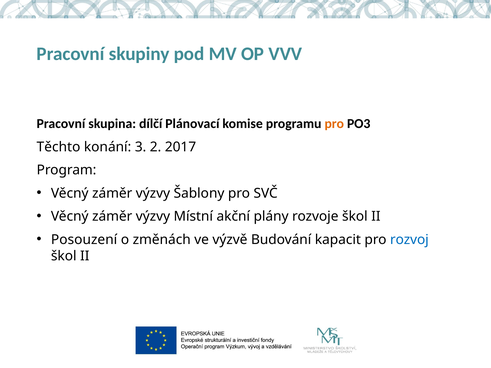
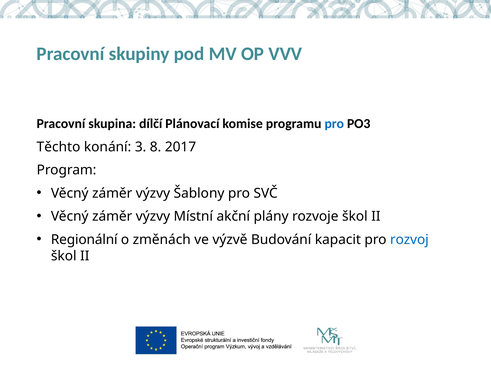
pro at (334, 124) colour: orange -> blue
2: 2 -> 8
Posouzení: Posouzení -> Regionální
